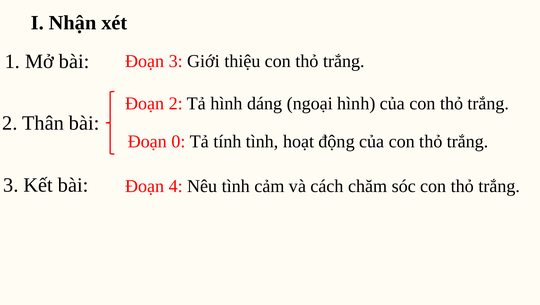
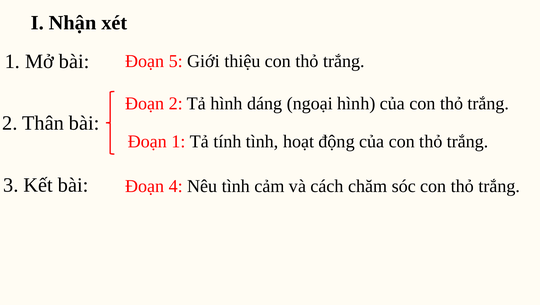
Đoạn 3: 3 -> 5
Đoạn 0: 0 -> 1
